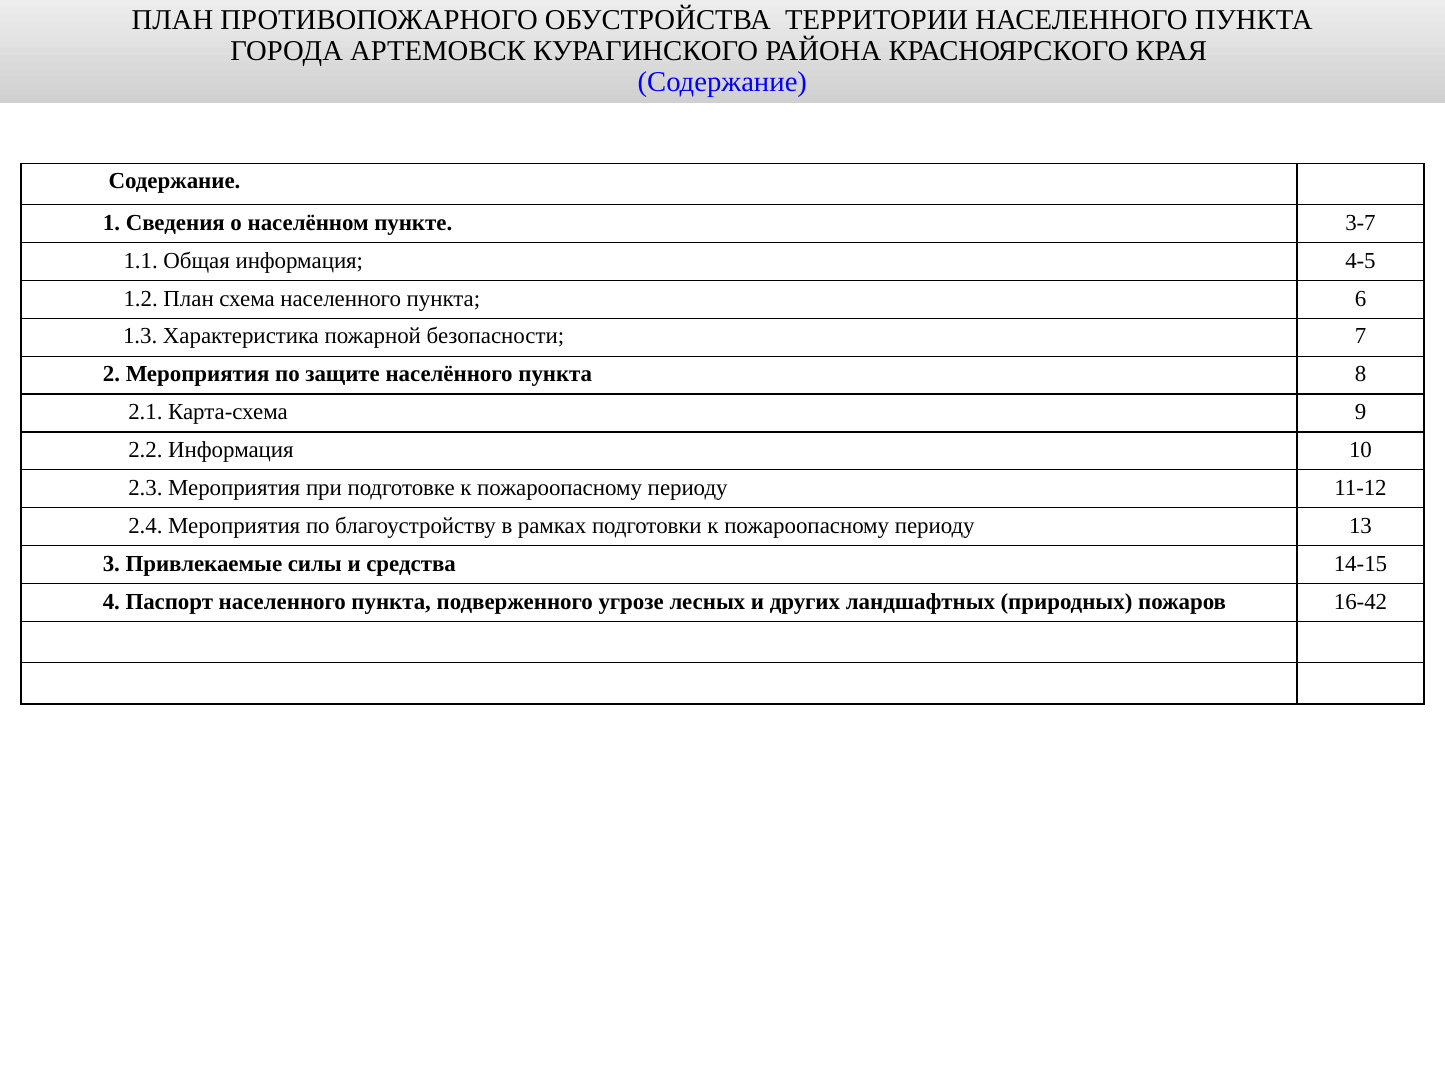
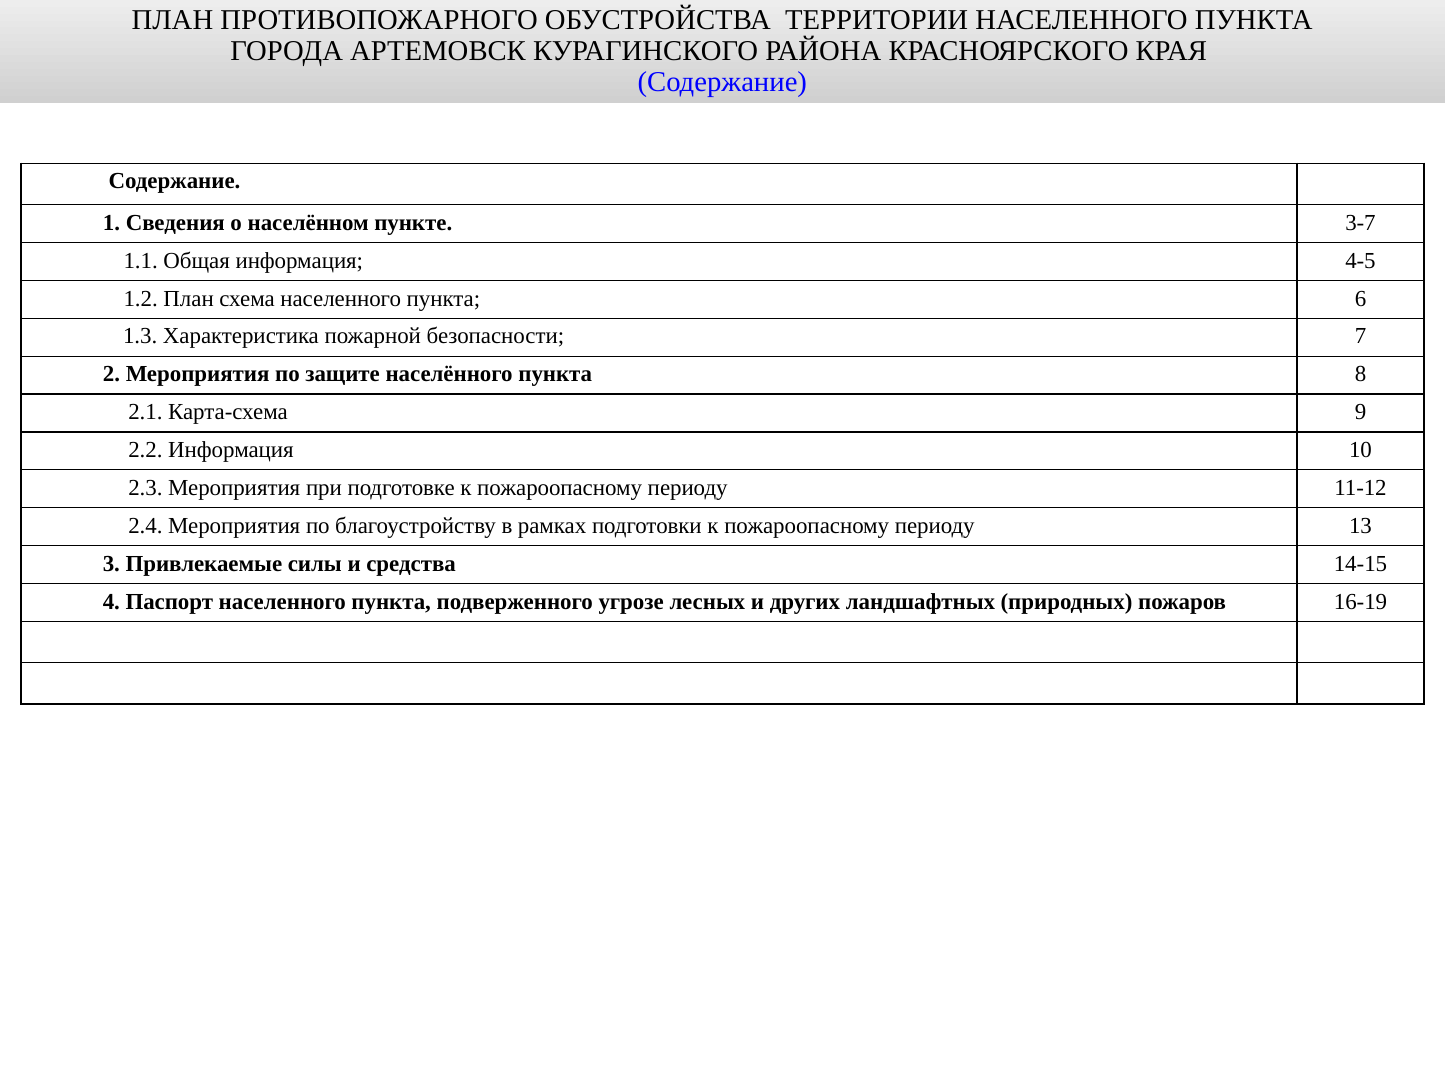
16-42: 16-42 -> 16-19
